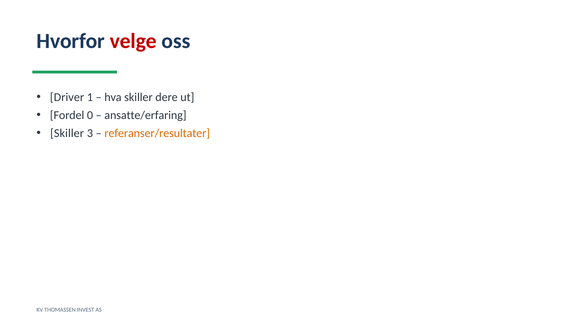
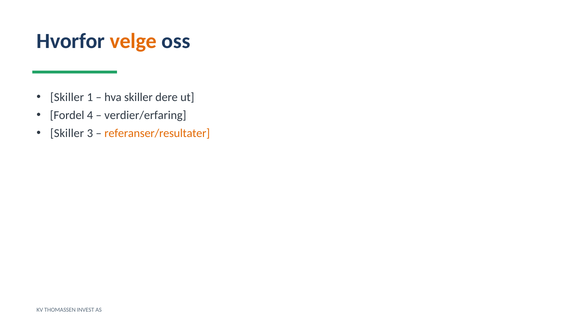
velge colour: red -> orange
Driver at (67, 97): Driver -> Skiller
0: 0 -> 4
ansatte/erfaring: ansatte/erfaring -> verdier/erfaring
